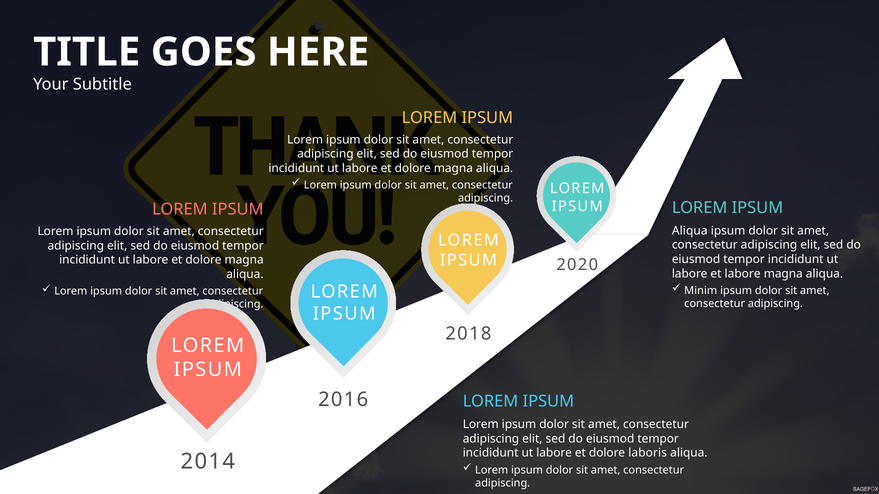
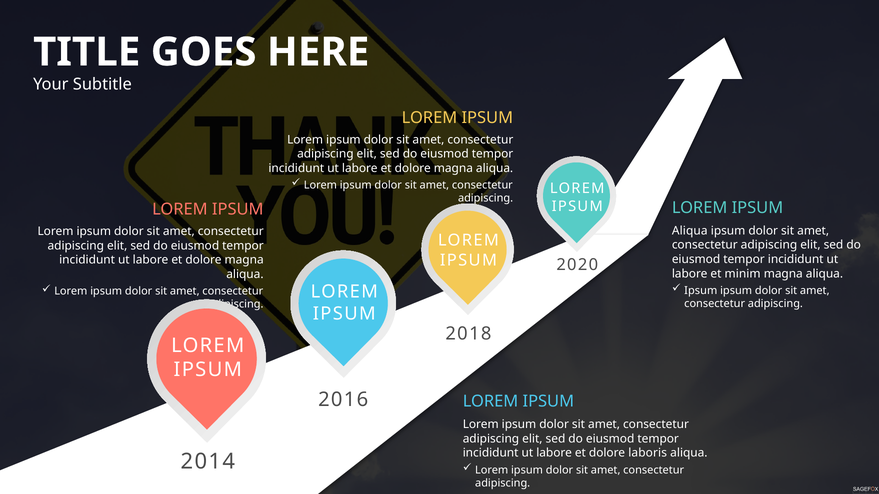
et labore: labore -> minim
Minim at (701, 291): Minim -> Ipsum
